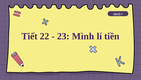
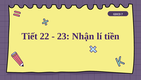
Mình: Mình -> Nhận
